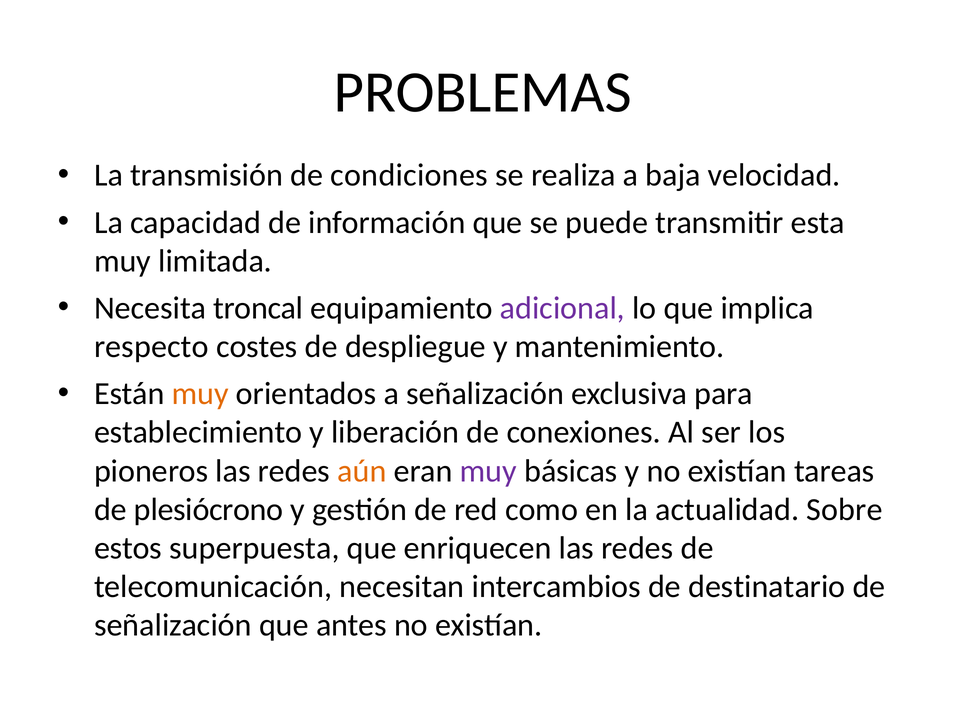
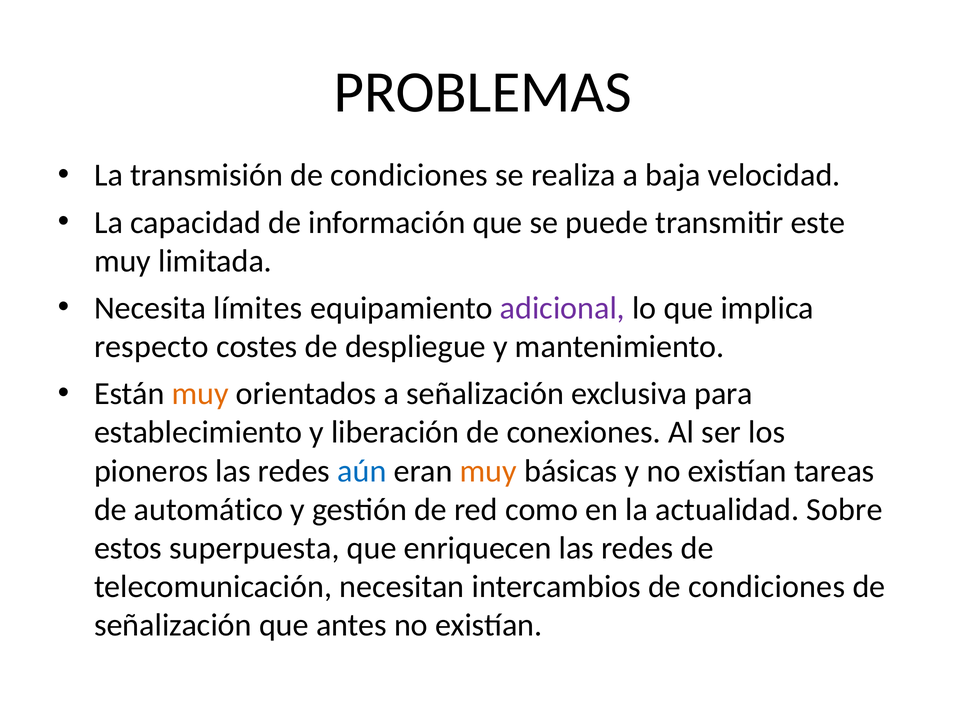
esta: esta -> este
troncal: troncal -> límites
aún colour: orange -> blue
muy at (488, 471) colour: purple -> orange
plesiócrono: plesiócrono -> automático
intercambios de destinatario: destinatario -> condiciones
